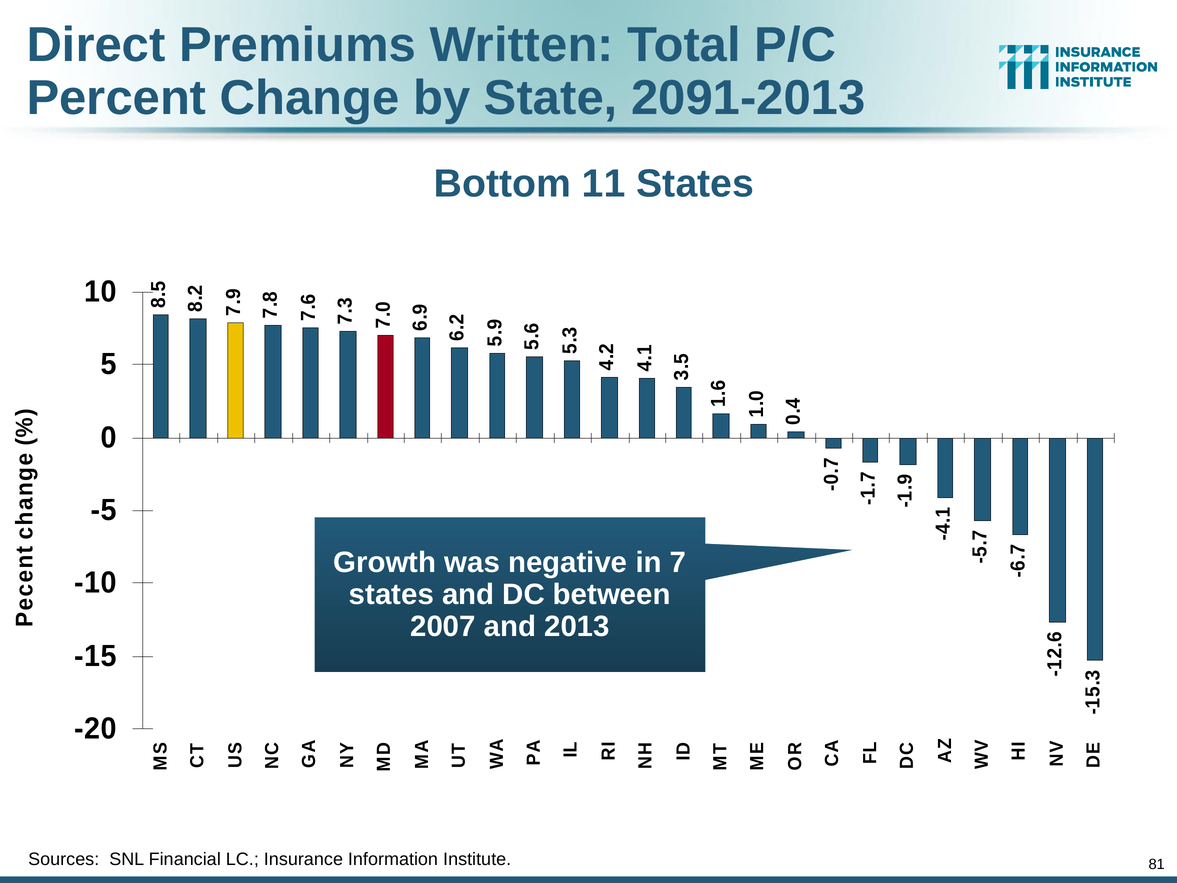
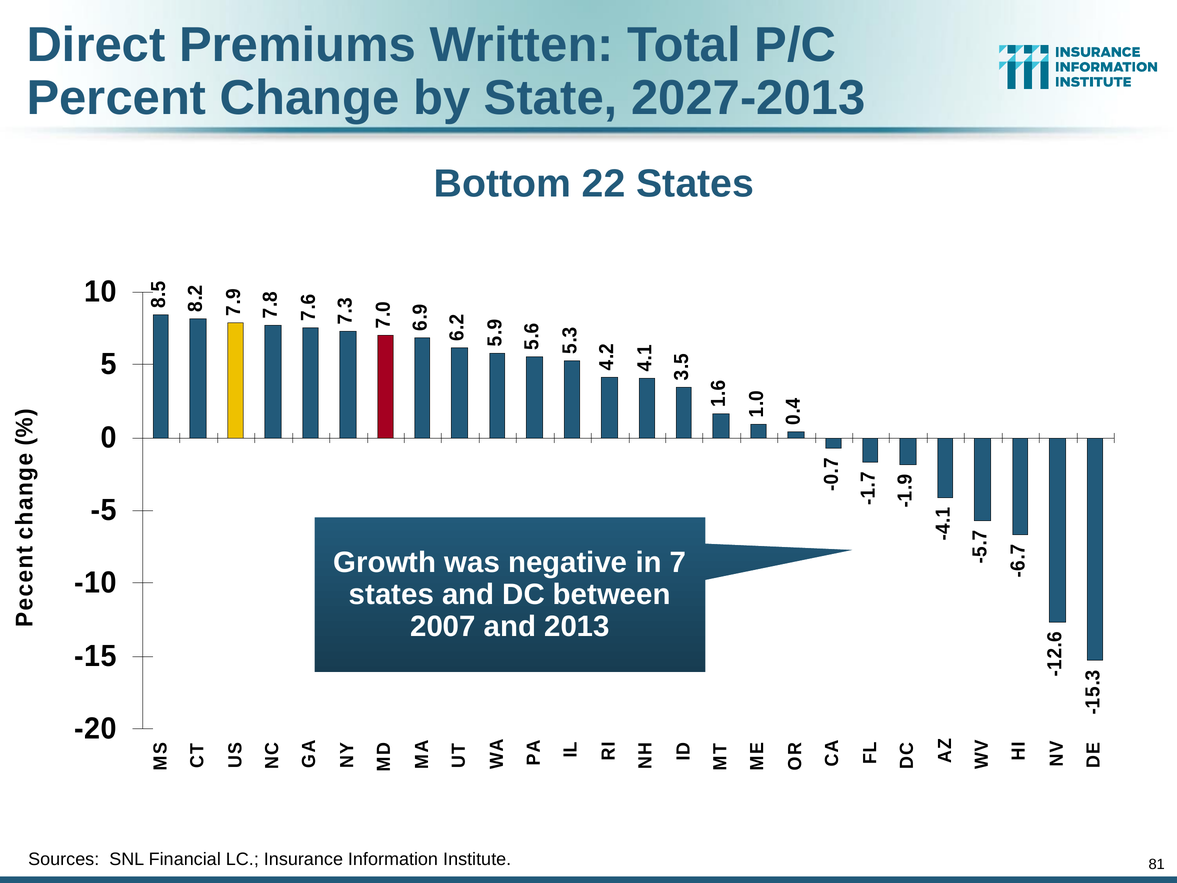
2091-2013: 2091-2013 -> 2027-2013
11: 11 -> 22
